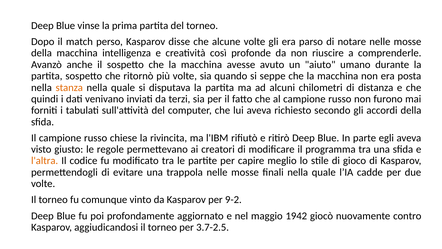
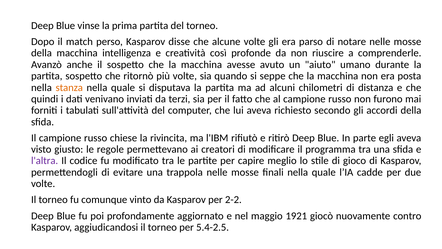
l'altra colour: orange -> purple
9-2: 9-2 -> 2-2
1942: 1942 -> 1921
3.7-2.5: 3.7-2.5 -> 5.4-2.5
